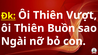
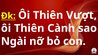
Buồn: Buồn -> Cành
